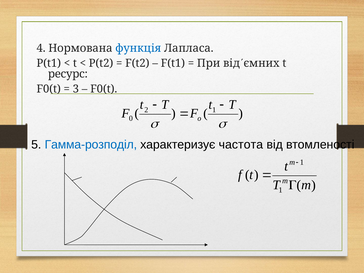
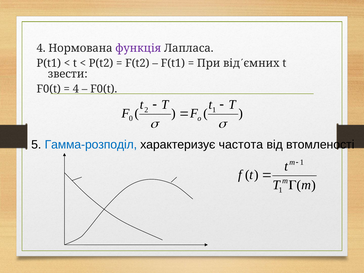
функція colour: blue -> purple
ресурс: ресурс -> звести
3 at (76, 89): 3 -> 4
